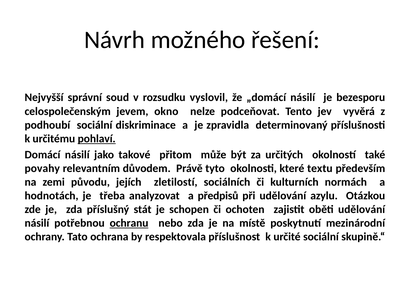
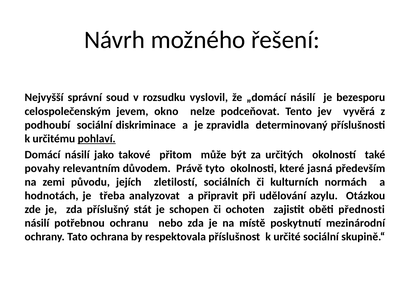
textu: textu -> jasná
předpisů: předpisů -> připravit
oběti udělování: udělování -> přednosti
ochranu underline: present -> none
